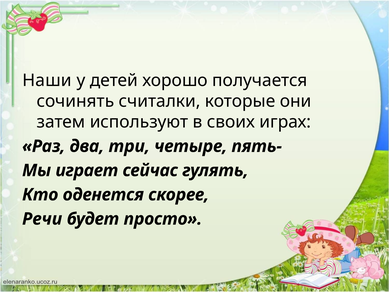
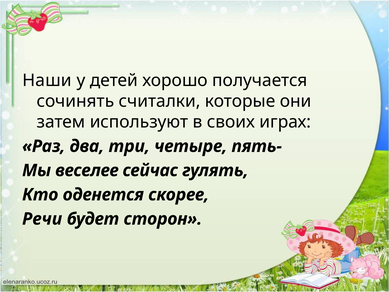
играет: играет -> веселее
просто: просто -> сторон
